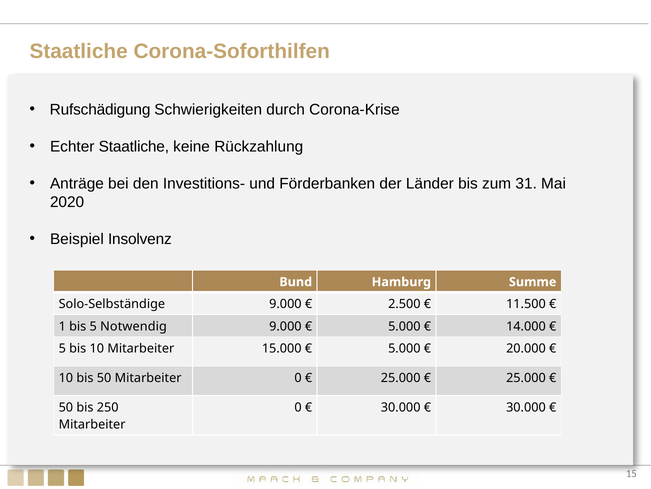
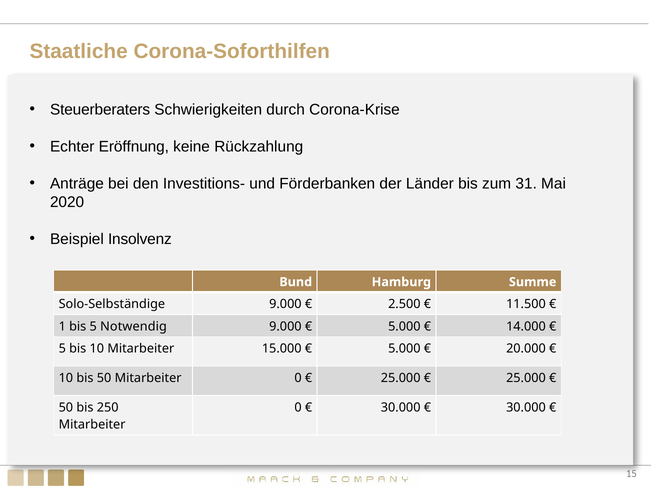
Rufschädigung: Rufschädigung -> Steuerberaters
Echter Staatliche: Staatliche -> Eröffnung
